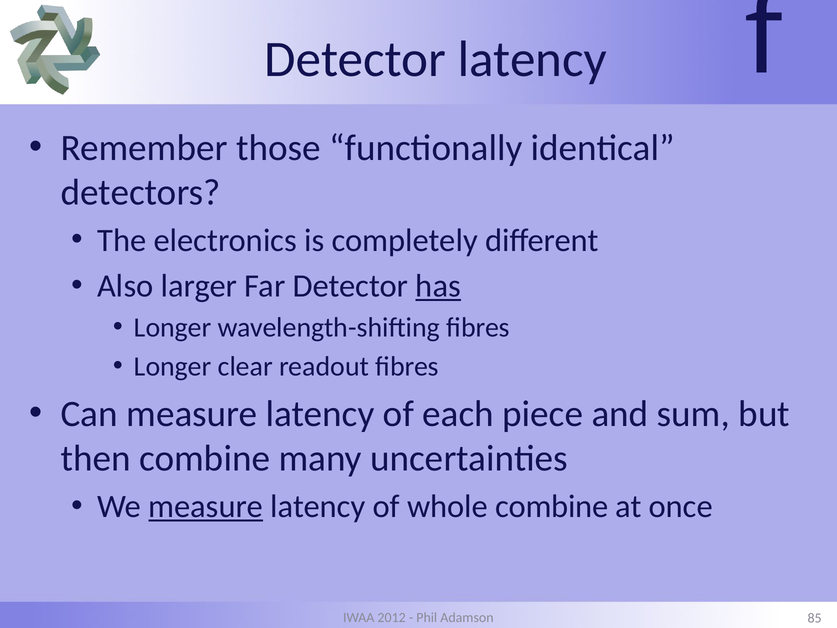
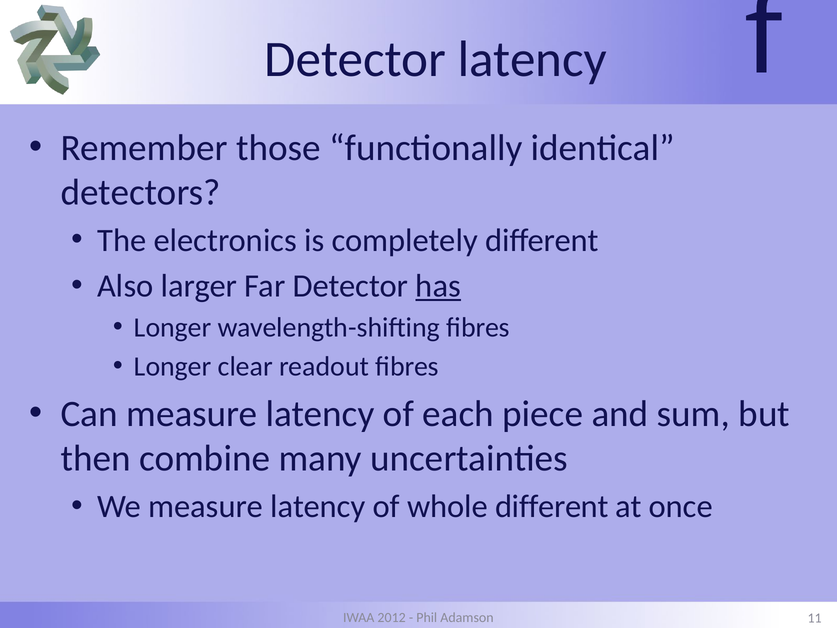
measure at (206, 506) underline: present -> none
whole combine: combine -> different
85: 85 -> 11
